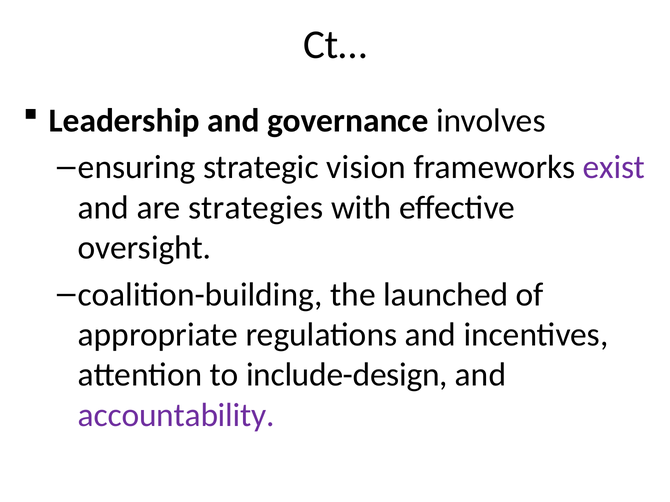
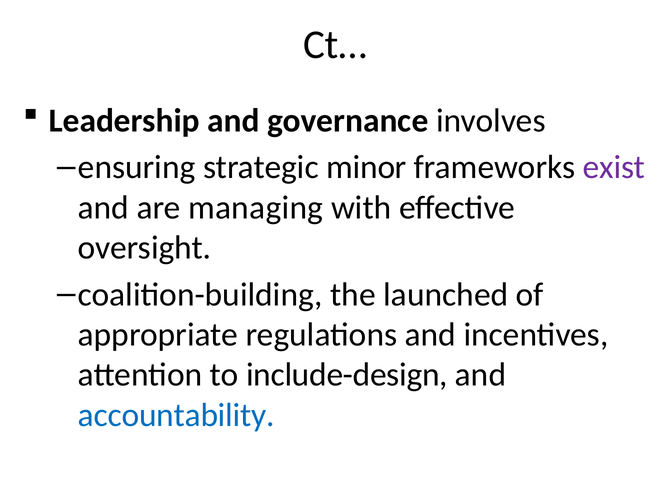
vision: vision -> minor
strategies: strategies -> managing
accountability colour: purple -> blue
